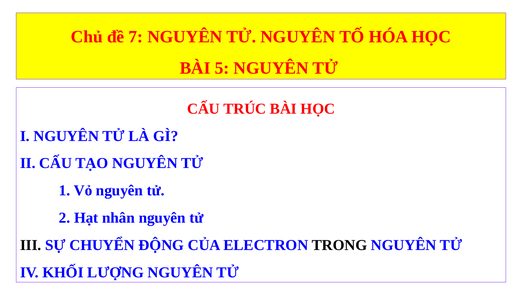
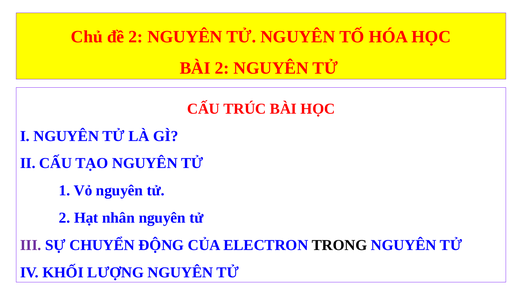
đề 7: 7 -> 2
BÀI 5: 5 -> 2
III colour: black -> purple
